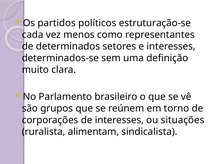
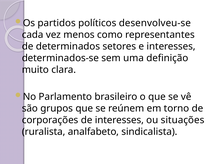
estruturação-se: estruturação-se -> desenvolveu-se
alimentam: alimentam -> analfabeto
